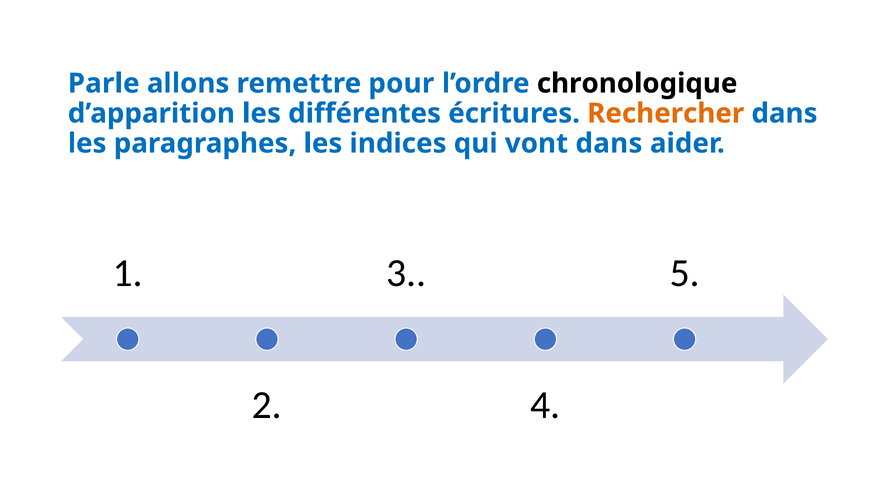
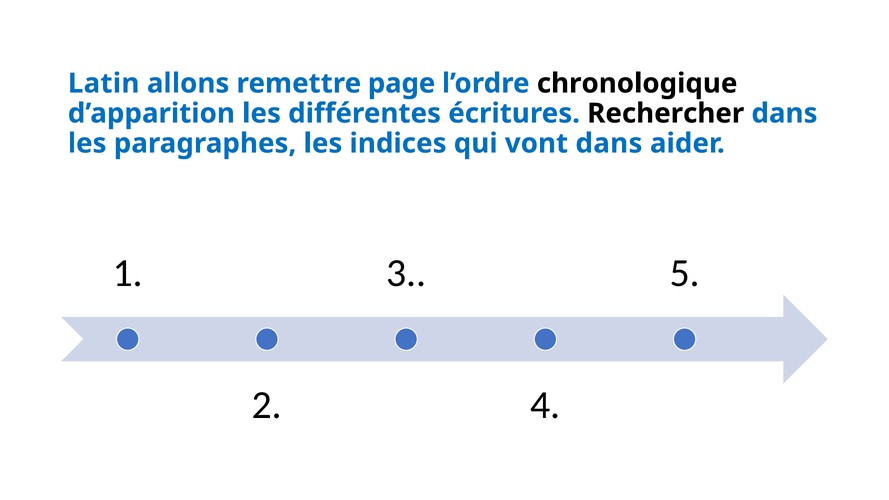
Parle: Parle -> Latin
pour: pour -> page
Rechercher colour: orange -> black
